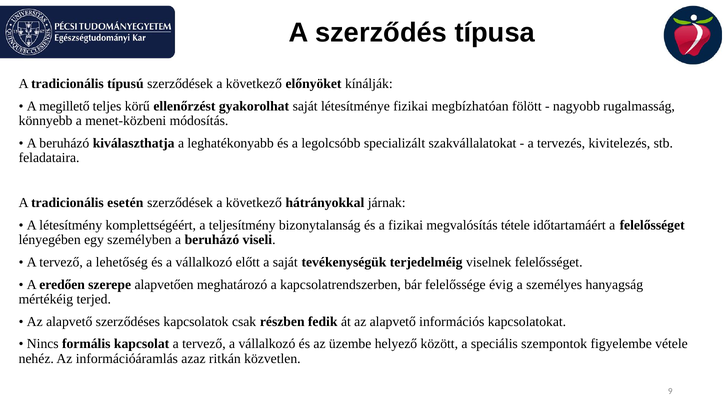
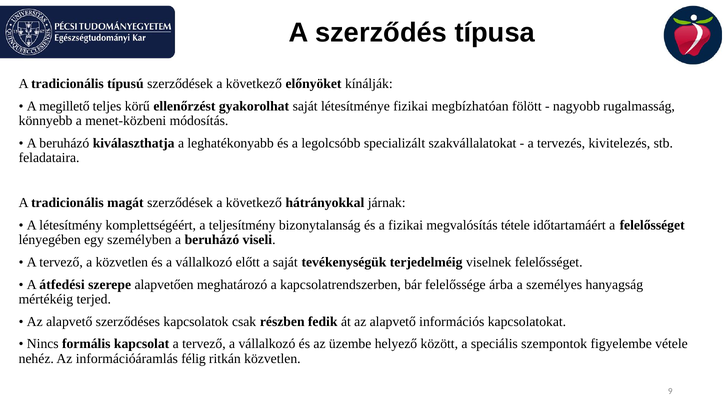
esetén: esetén -> magát
a lehetőség: lehetőség -> közvetlen
eredően: eredően -> átfedési
évig: évig -> árba
azaz: azaz -> félig
